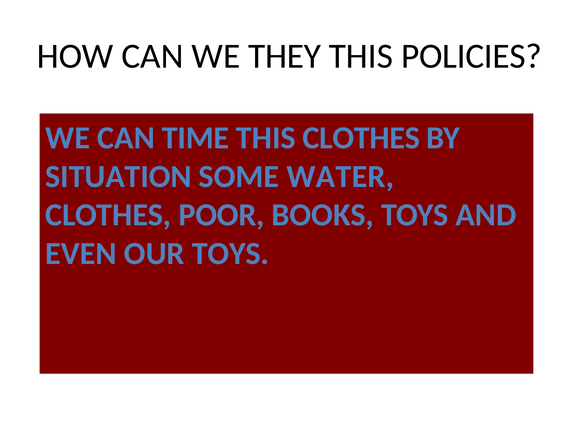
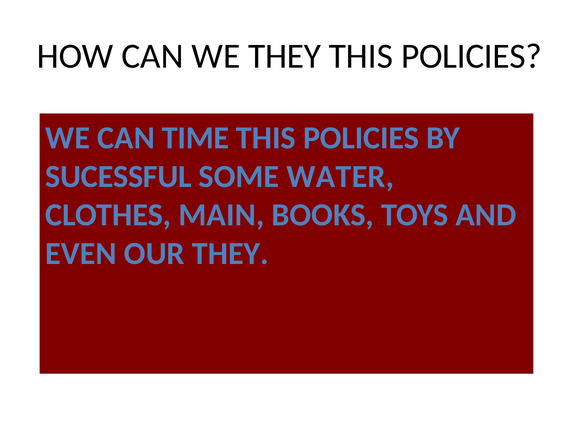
CLOTHES at (361, 138): CLOTHES -> POLICIES
SITUATION: SITUATION -> SUCESSFUL
POOR: POOR -> MAIN
OUR TOYS: TOYS -> THEY
